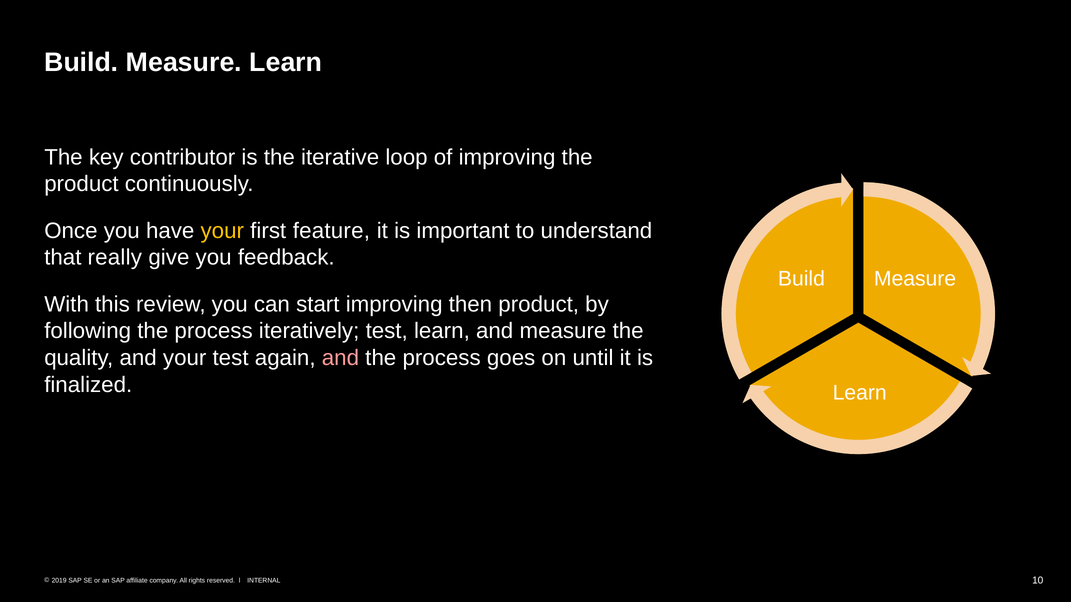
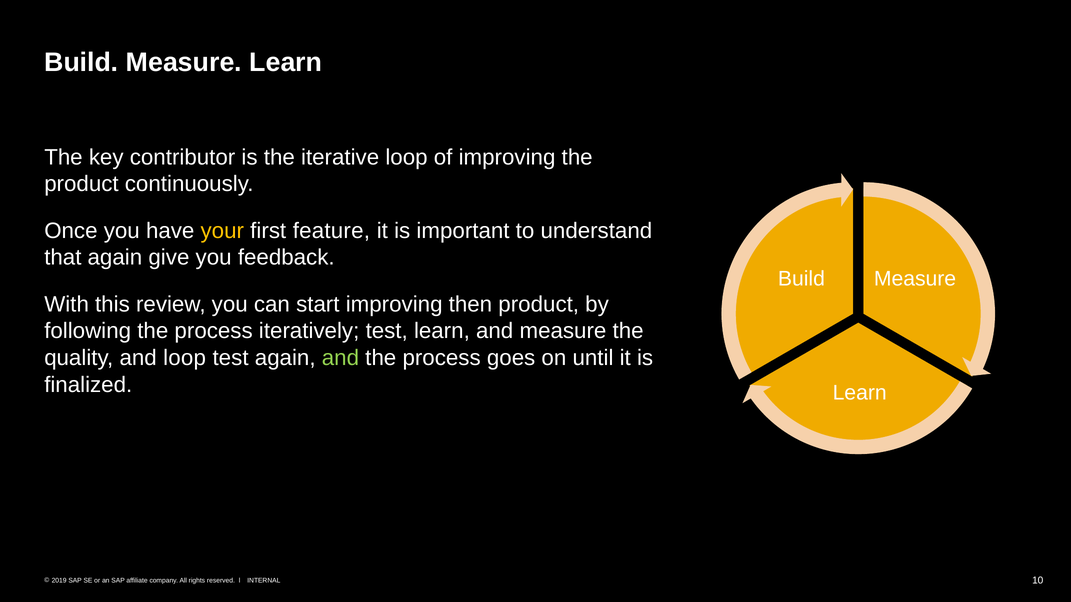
that really: really -> again
and your: your -> loop
and at (340, 358) colour: pink -> light green
